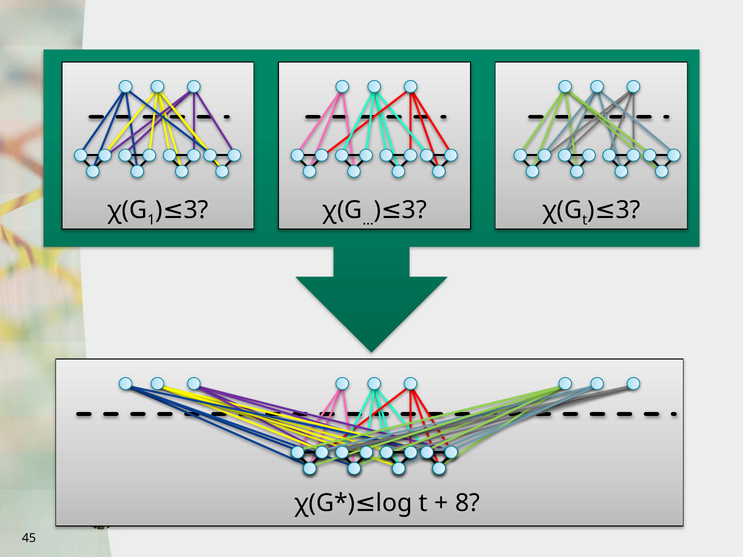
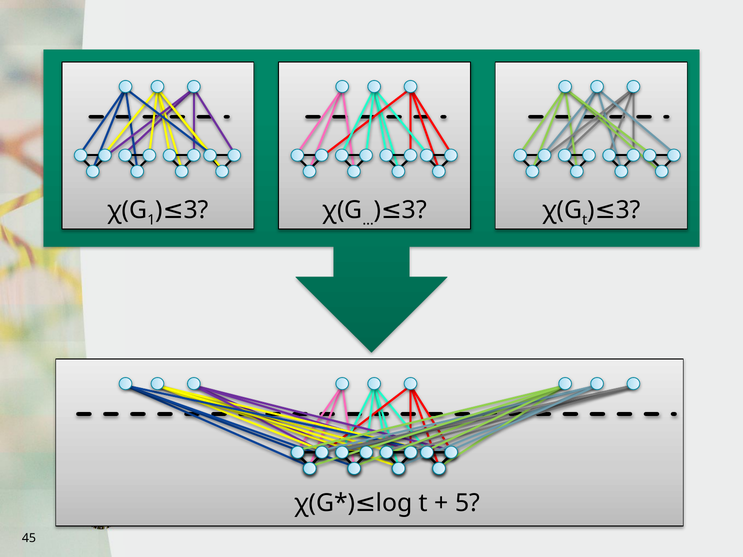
8: 8 -> 5
